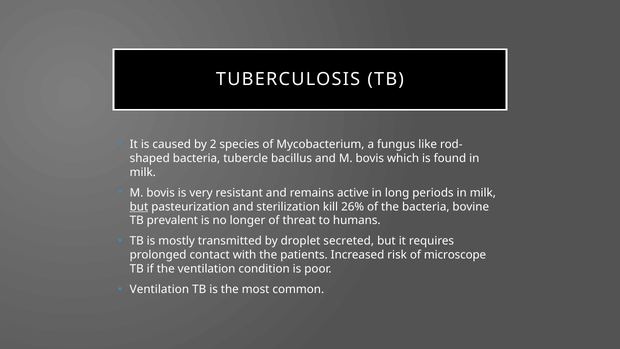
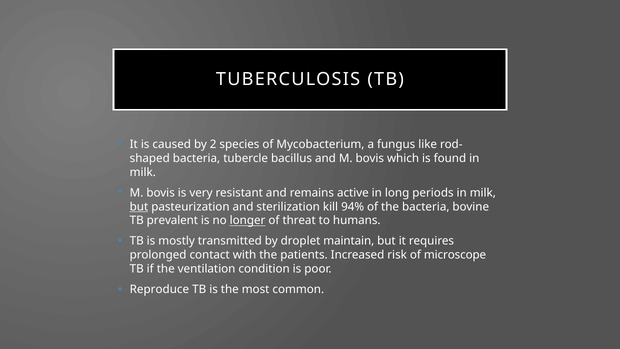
26%: 26% -> 94%
longer underline: none -> present
secreted: secreted -> maintain
Ventilation at (159, 289): Ventilation -> Reproduce
